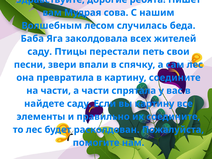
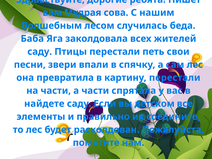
картину соедините: соедините -> перестали
вы картину: картину -> детском
